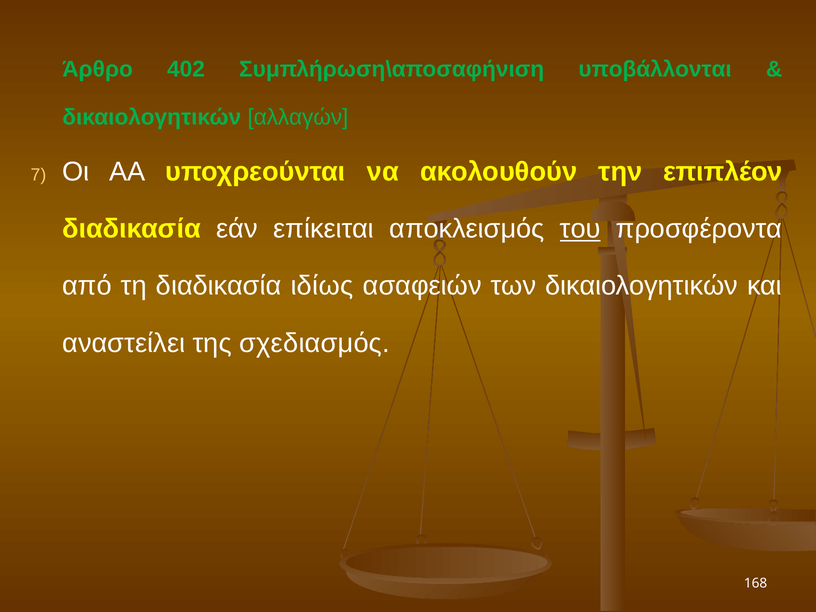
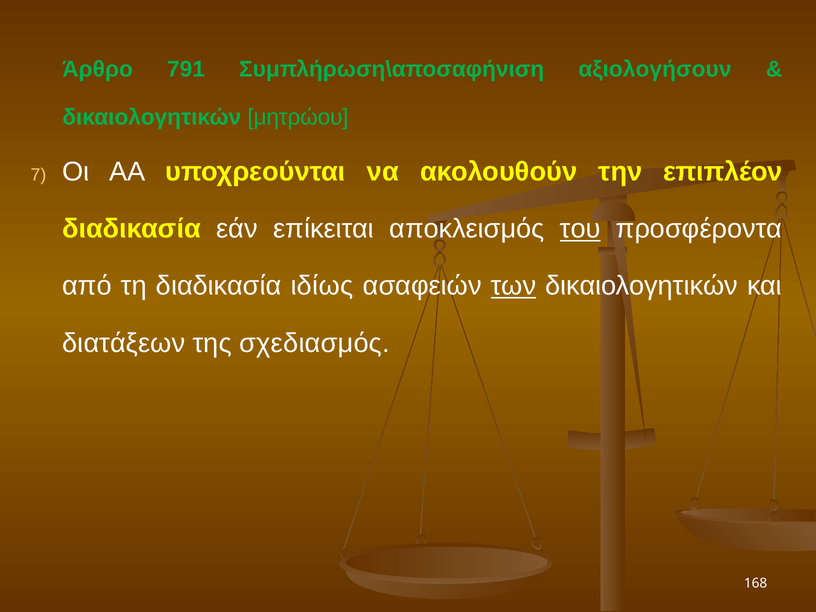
402: 402 -> 791
υποβάλλονται: υποβάλλονται -> αξιολογήσουν
αλλαγών: αλλαγών -> μητρώου
των underline: none -> present
αναστείλει: αναστείλει -> διατάξεων
